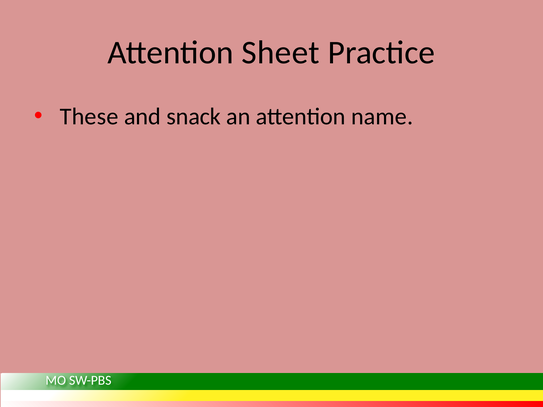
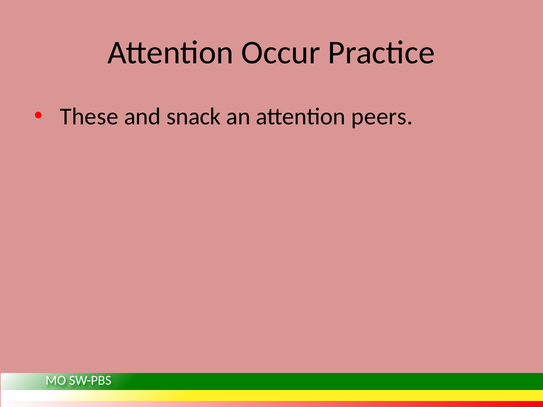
Sheet: Sheet -> Occur
name: name -> peers
